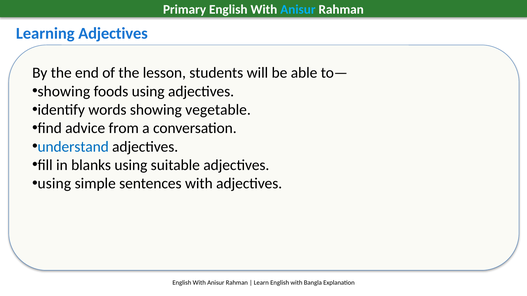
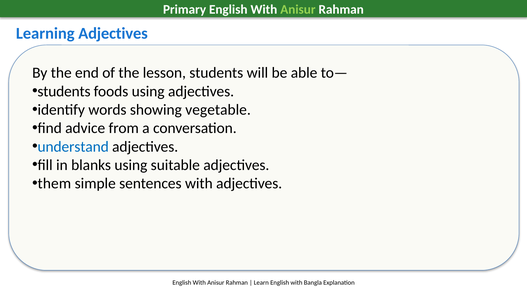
Anisur at (298, 10) colour: light blue -> light green
showing at (64, 91): showing -> students
using at (54, 184): using -> them
